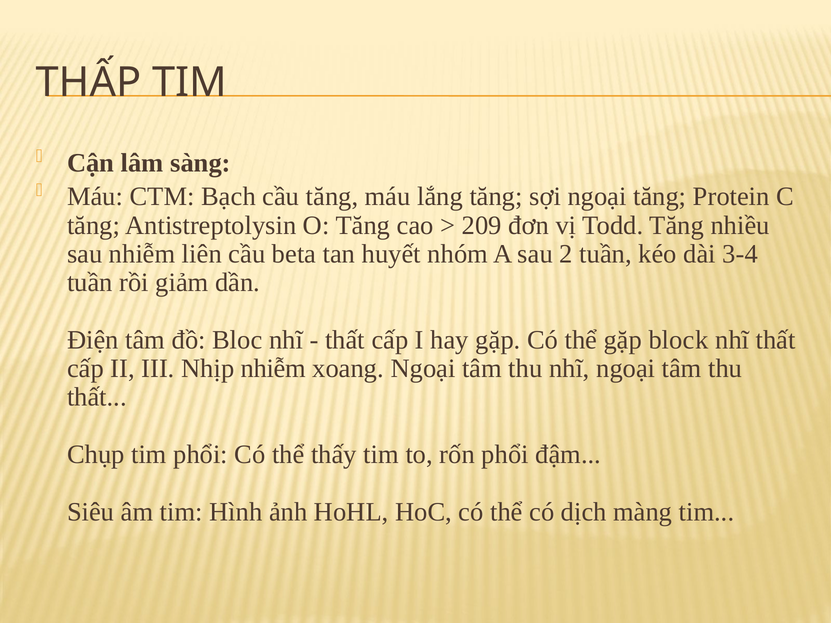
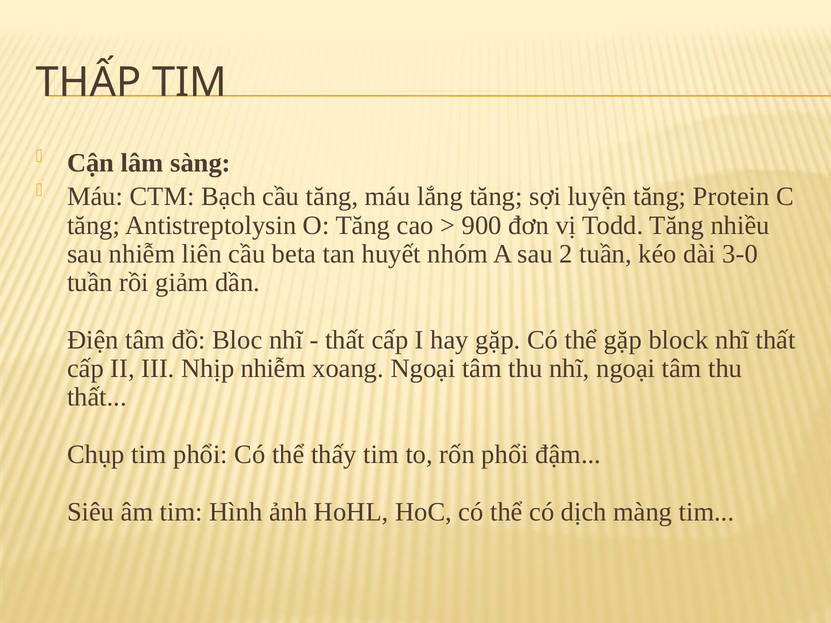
sợi ngoại: ngoại -> luyện
209: 209 -> 900
3-4: 3-4 -> 3-0
